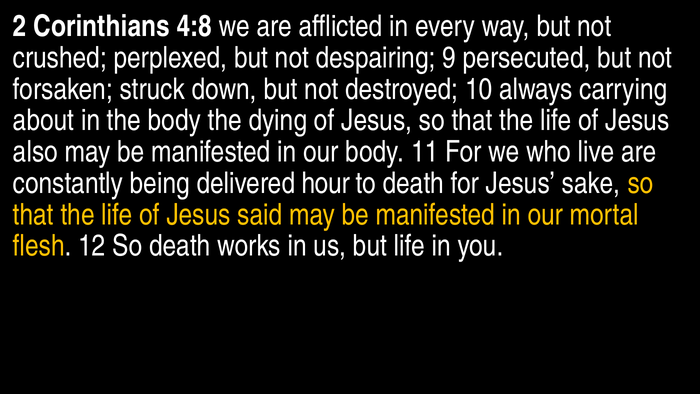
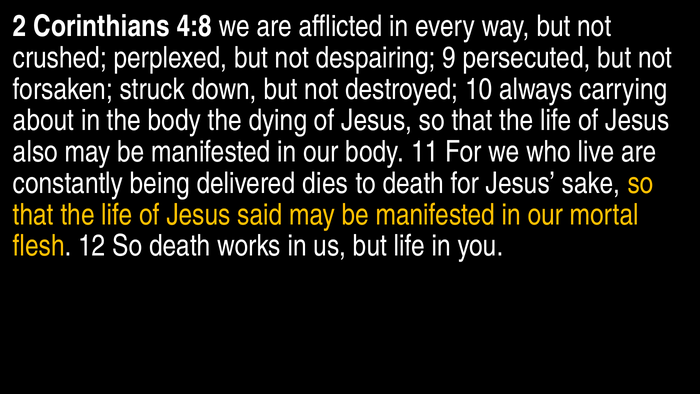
hour: hour -> dies
